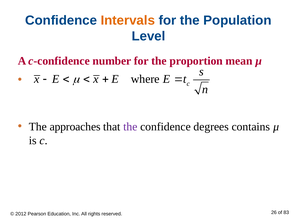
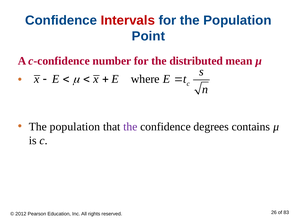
Intervals colour: orange -> red
Level: Level -> Point
proportion: proportion -> distributed
approaches at (75, 127): approaches -> population
